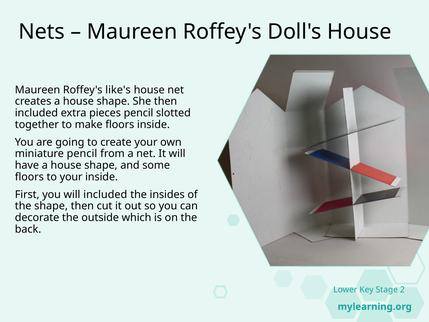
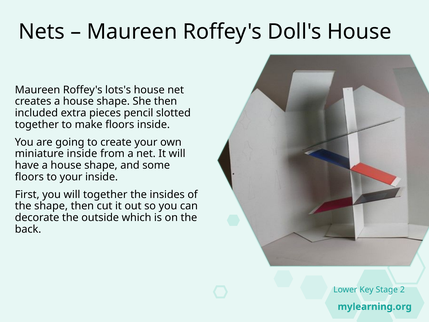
like's: like's -> lots's
miniature pencil: pencil -> inside
will included: included -> together
